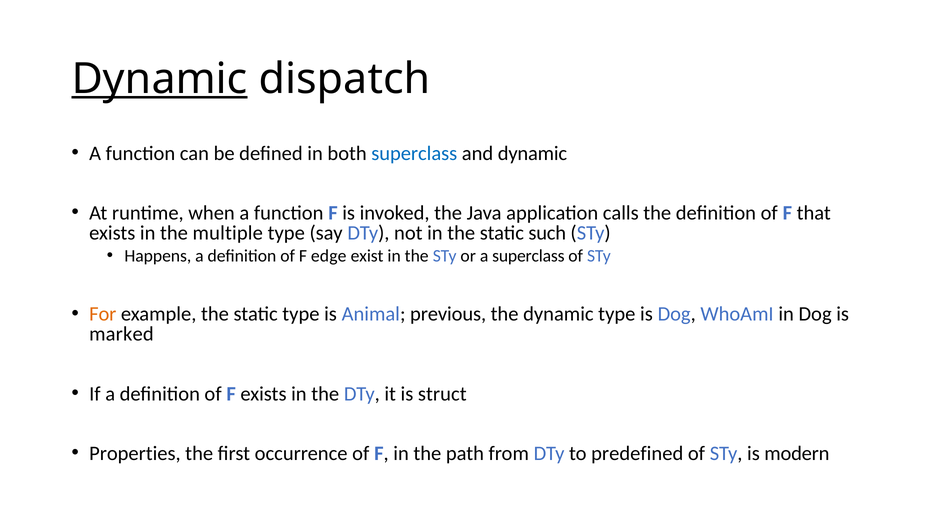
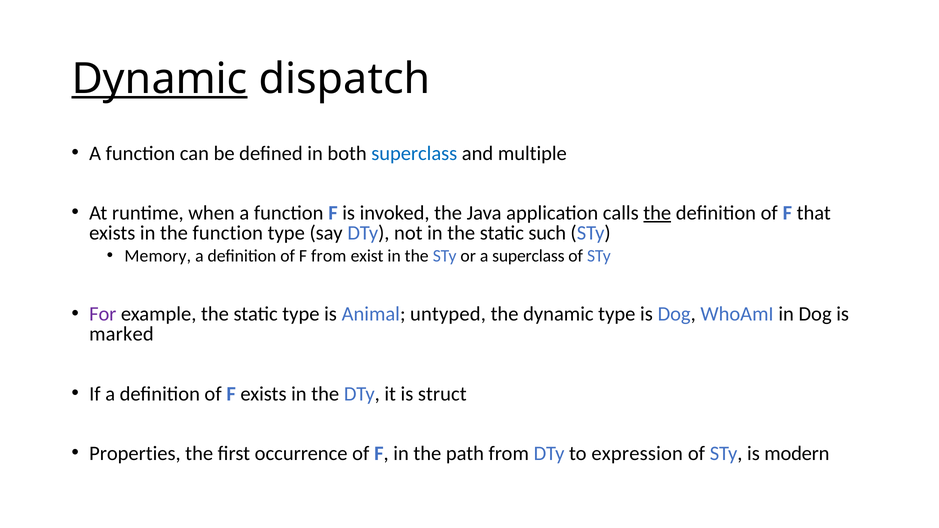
and dynamic: dynamic -> multiple
the at (657, 213) underline: none -> present
the multiple: multiple -> function
Happens: Happens -> Memory
F edge: edge -> from
For colour: orange -> purple
previous: previous -> untyped
predefined: predefined -> expression
